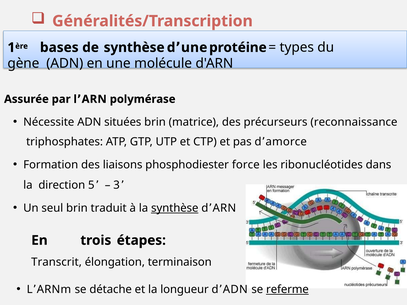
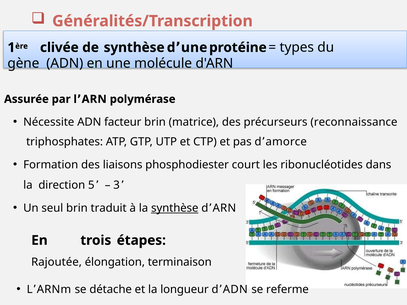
bases: bases -> clivée
situées: situées -> facteur
force: force -> court
Transcrit: Transcrit -> Rajoutée
referme underline: present -> none
